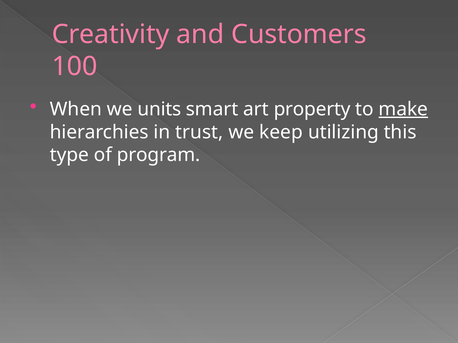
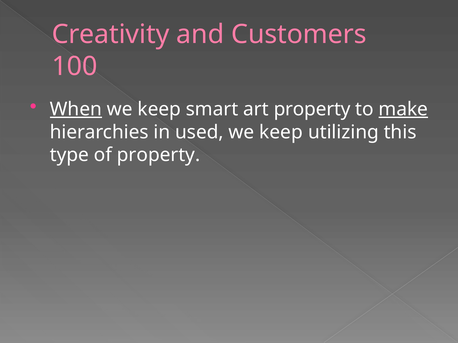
When underline: none -> present
units at (159, 109): units -> keep
trust: trust -> used
of program: program -> property
